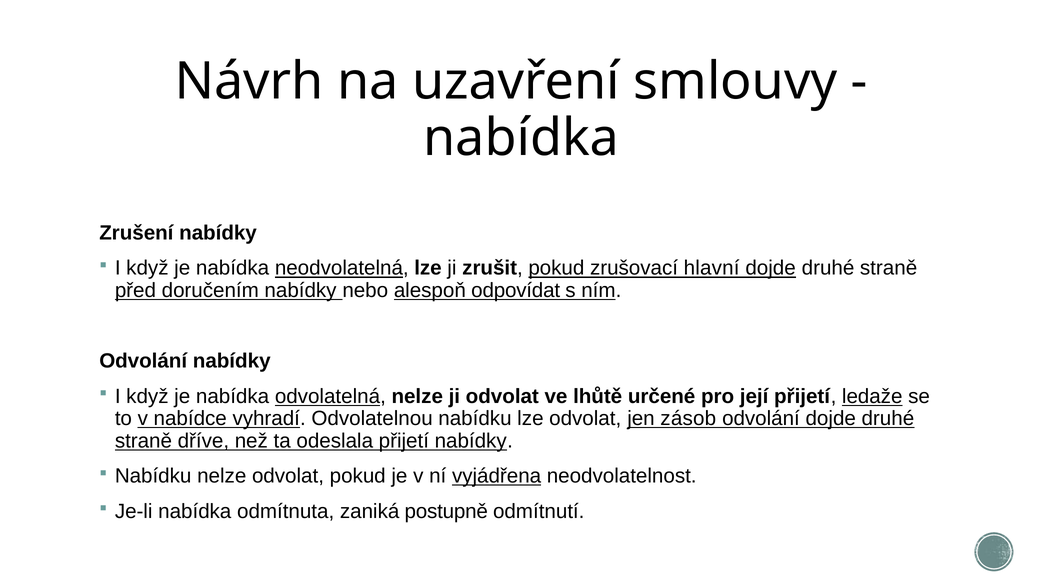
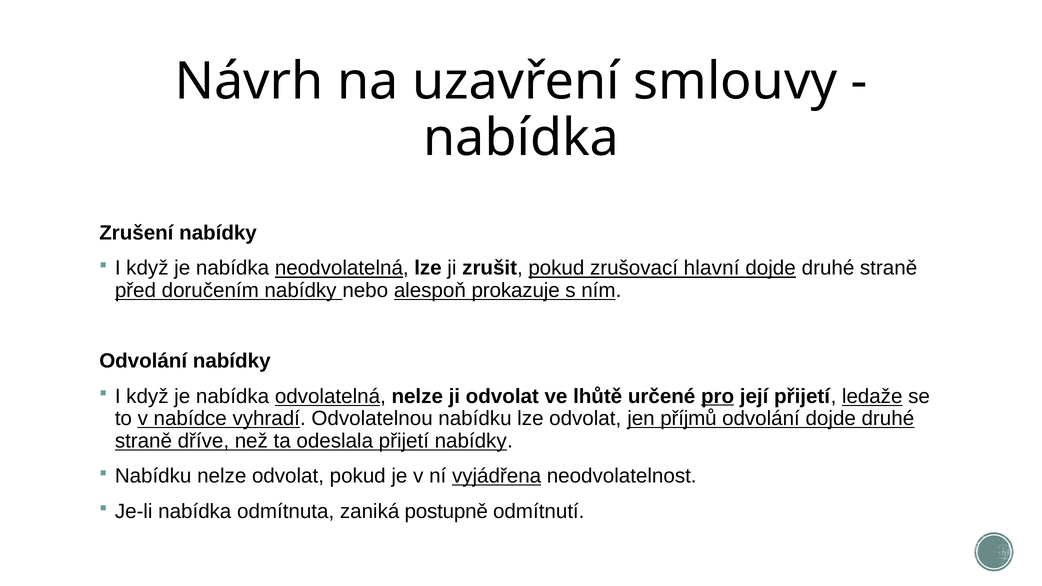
odpovídat: odpovídat -> prokazuje
pro underline: none -> present
zásob: zásob -> příjmů
